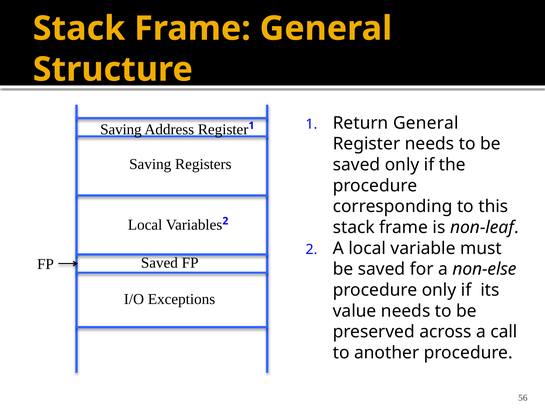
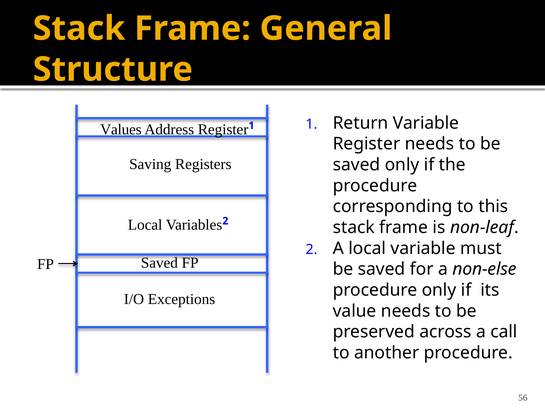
Return General: General -> Variable
Saving at (121, 129): Saving -> Values
